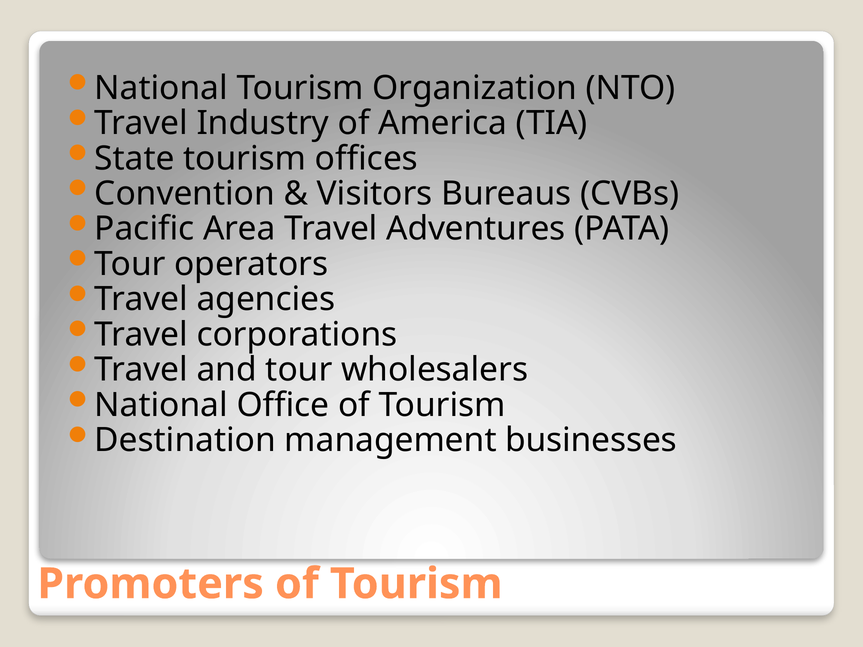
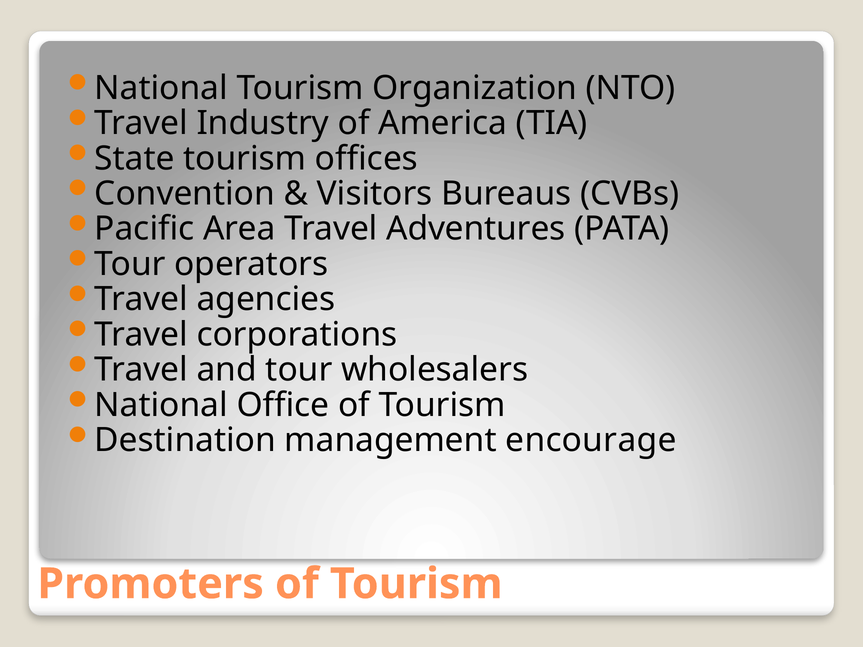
businesses: businesses -> encourage
